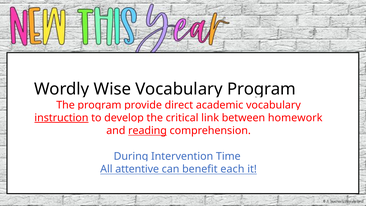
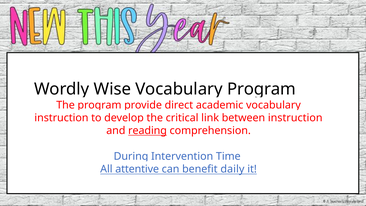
instruction at (61, 118) underline: present -> none
homework at (295, 118): homework -> instruction
each: each -> daily
